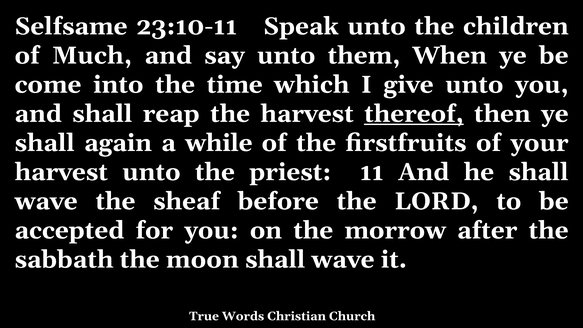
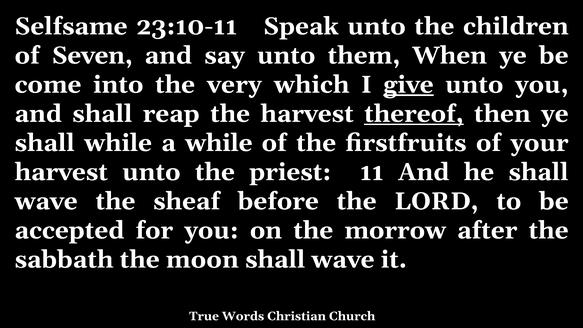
Much: Much -> Seven
time: time -> very
give underline: none -> present
shall again: again -> while
